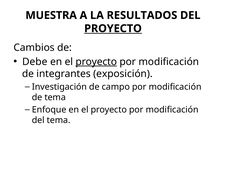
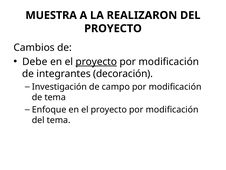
RESULTADOS: RESULTADOS -> REALIZARON
PROYECTO at (113, 28) underline: present -> none
exposición: exposición -> decoración
